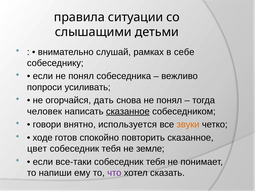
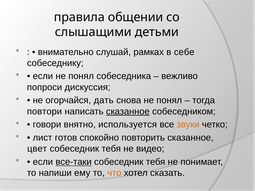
ситуации: ситуации -> общении
усиливать: усиливать -> дискуссия
человек: человек -> повтори
ходе: ходе -> лист
земле: земле -> видео
все-таки underline: none -> present
что colour: purple -> orange
